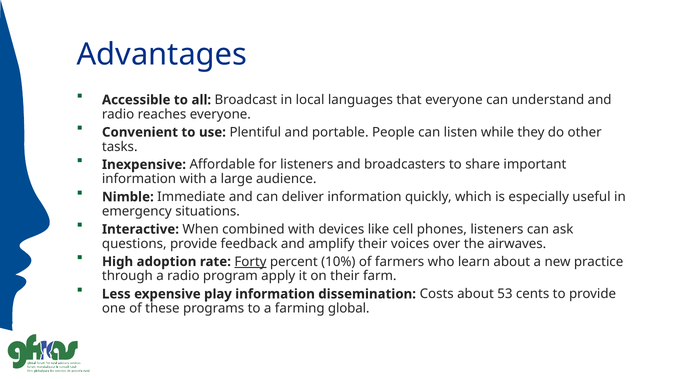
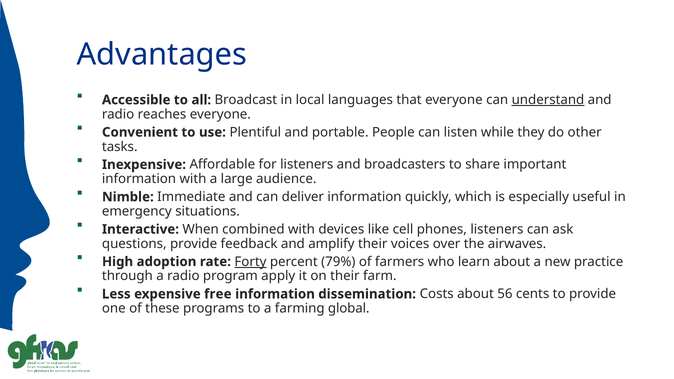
understand underline: none -> present
10%: 10% -> 79%
play: play -> free
53: 53 -> 56
